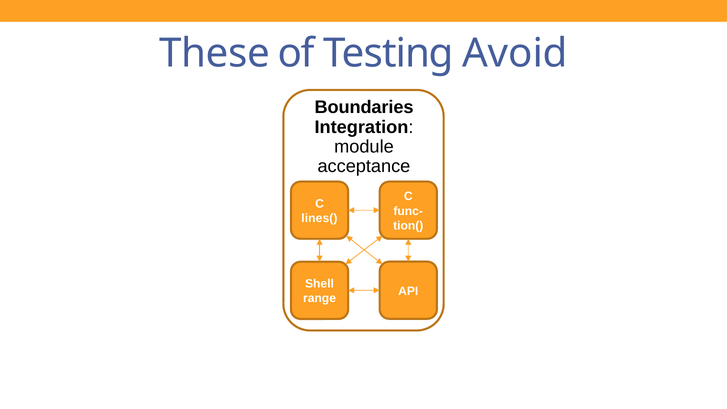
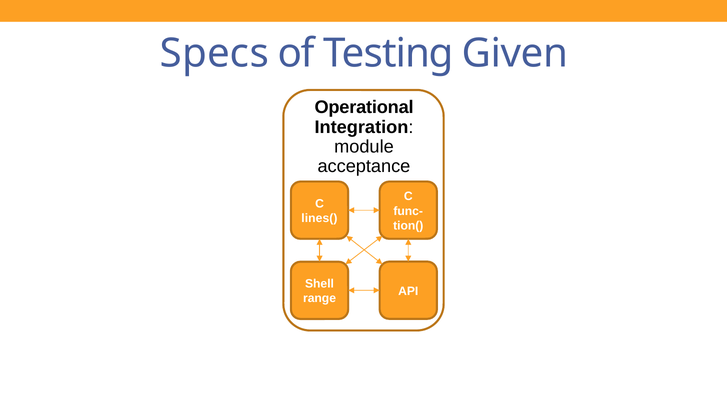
These: These -> Specs
Avoid: Avoid -> Given
Boundaries: Boundaries -> Operational
